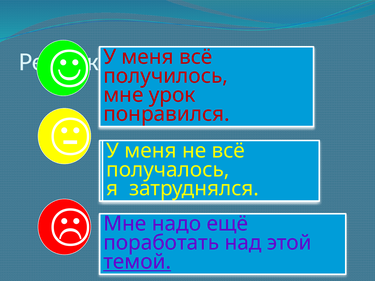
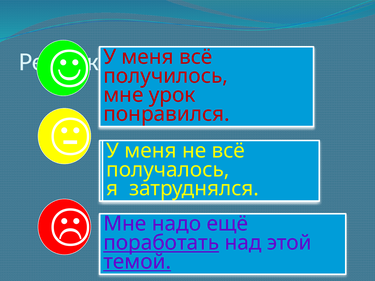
поработать underline: none -> present
